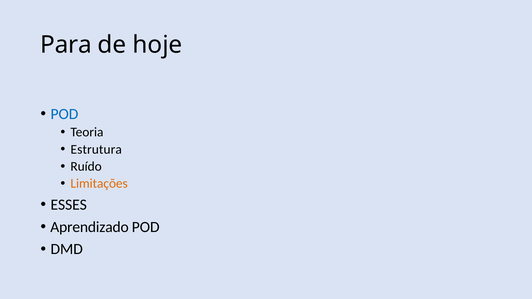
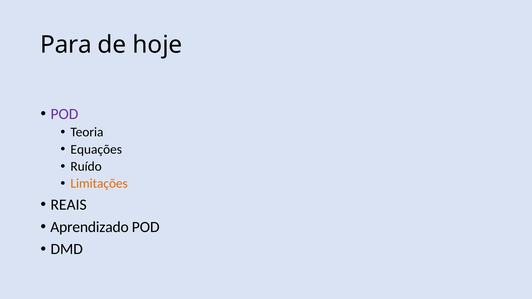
POD at (64, 114) colour: blue -> purple
Estrutura: Estrutura -> Equações
ESSES: ESSES -> REAIS
